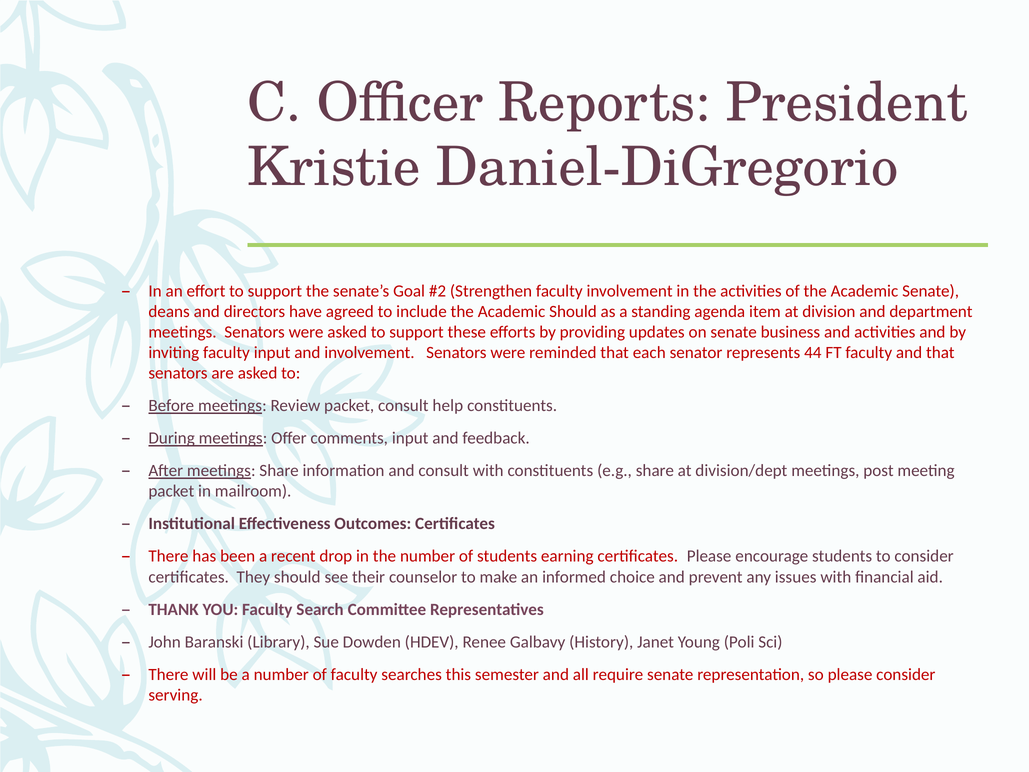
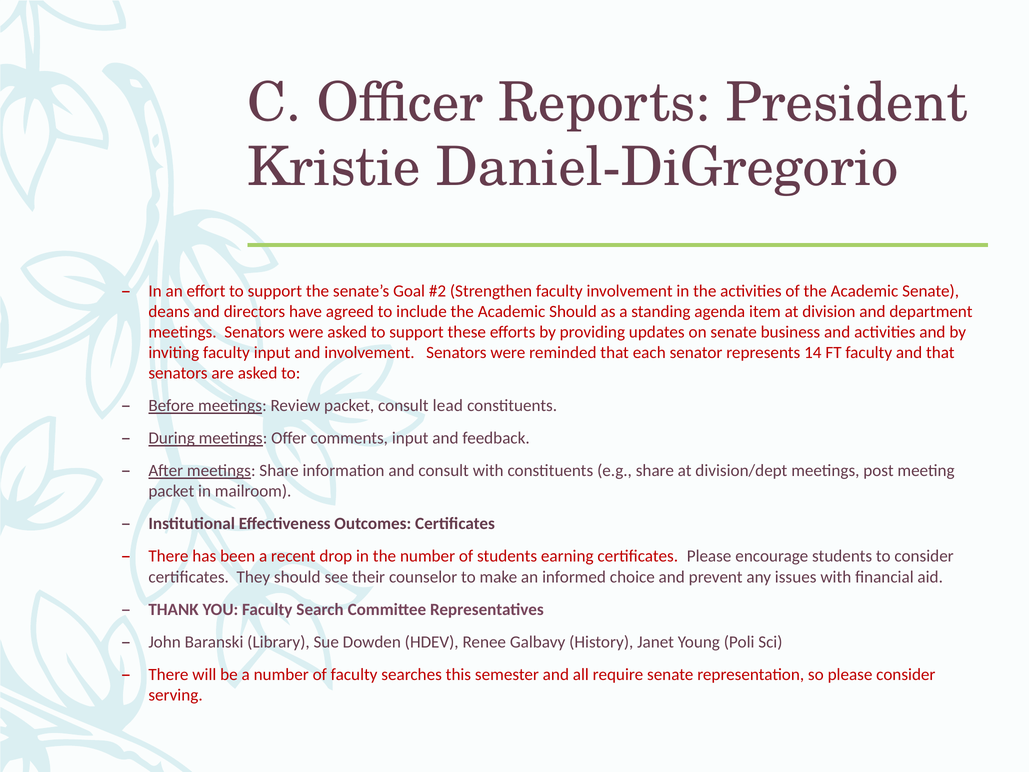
44: 44 -> 14
help: help -> lead
